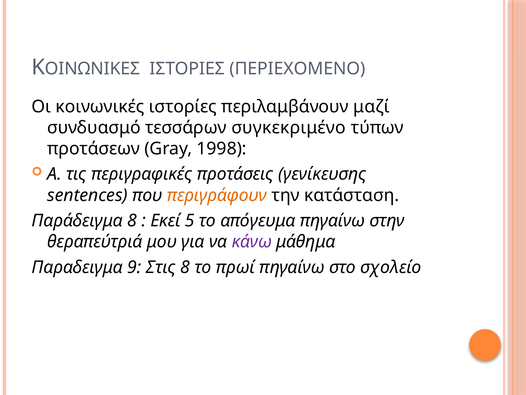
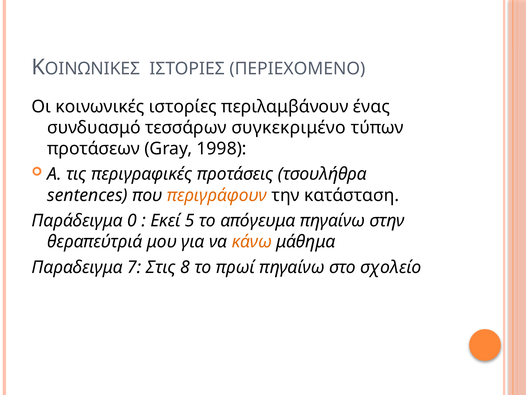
μαζί: μαζί -> ένας
γενίκευσης: γενίκευσης -> τσουλήθρα
Παράδειγμα 8: 8 -> 0
κάνω colour: purple -> orange
9: 9 -> 7
